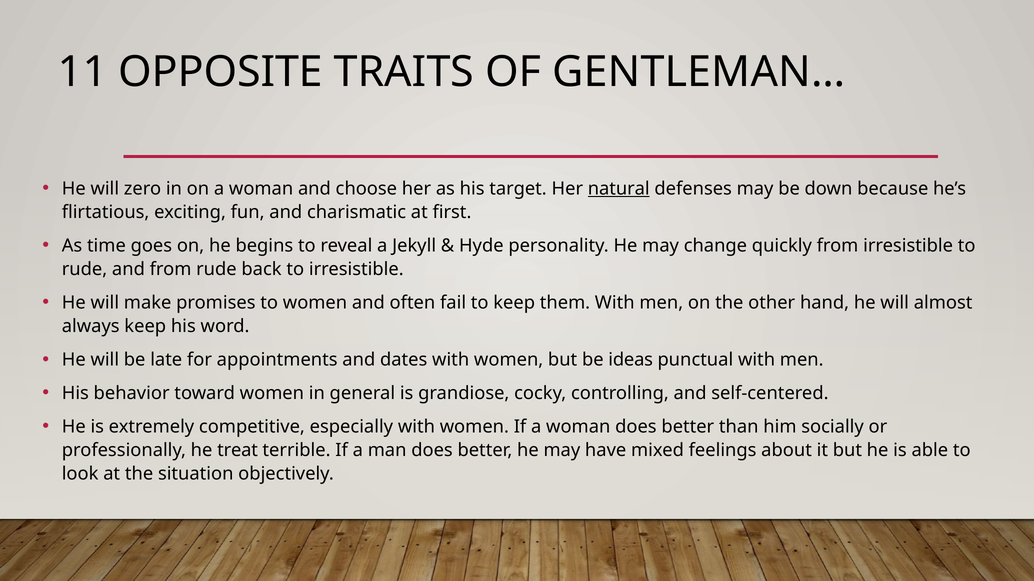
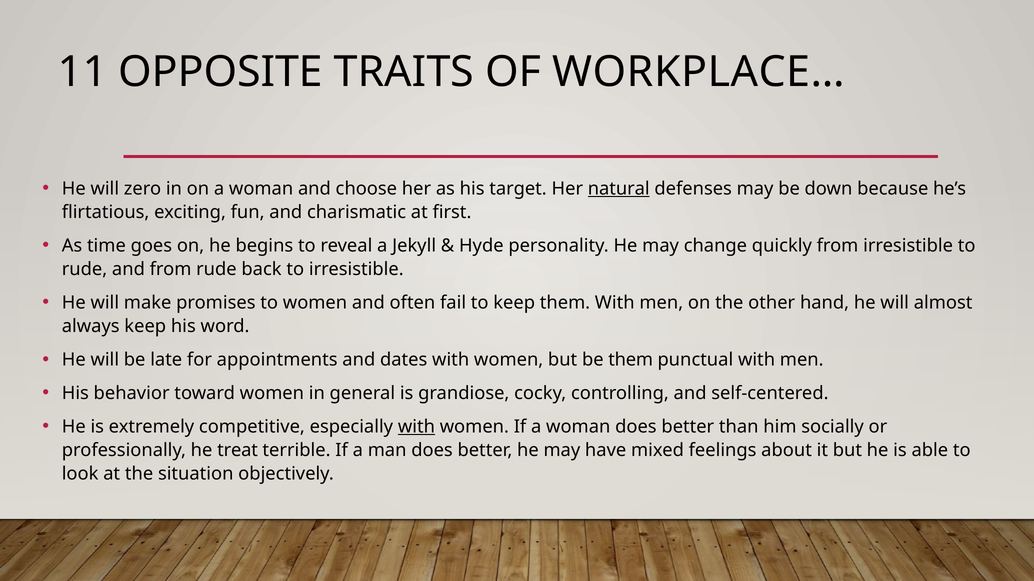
GENTLEMAN…: GENTLEMAN… -> WORKPLACE…
be ideas: ideas -> them
with at (416, 427) underline: none -> present
